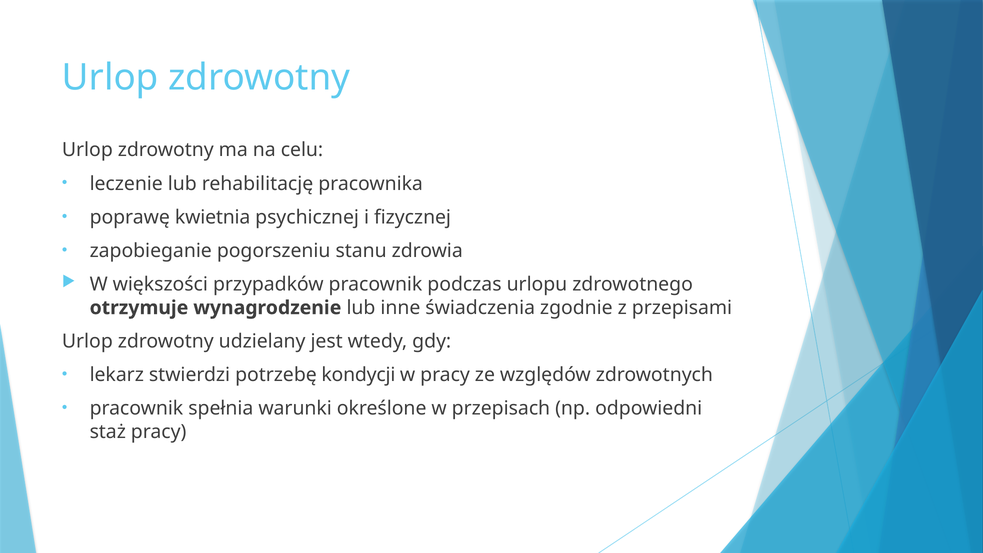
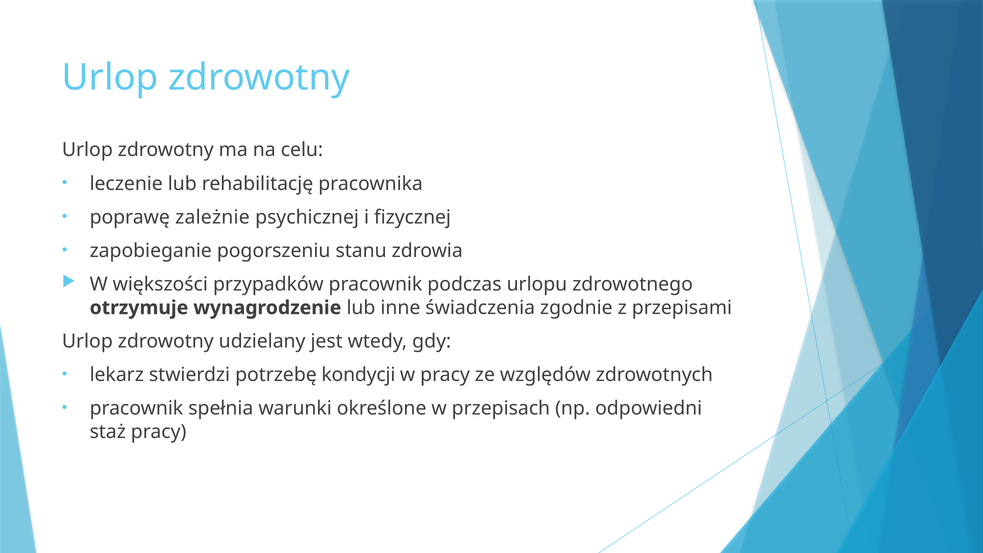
kwietnia: kwietnia -> zależnie
